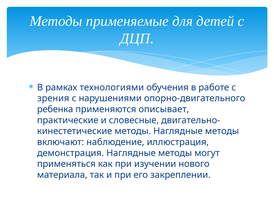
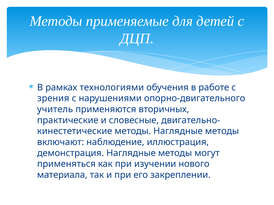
ребенка: ребенка -> учитель
описывает: описывает -> вторичных
